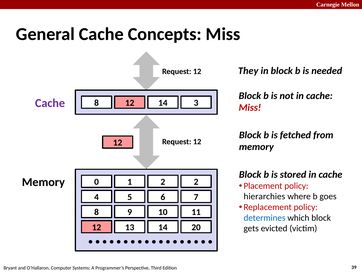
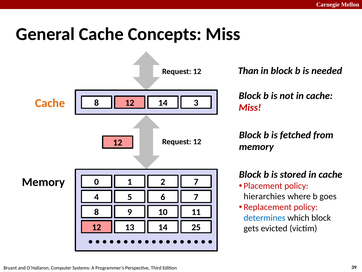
They: They -> Than
Cache at (50, 103) colour: purple -> orange
2 2: 2 -> 7
20: 20 -> 25
